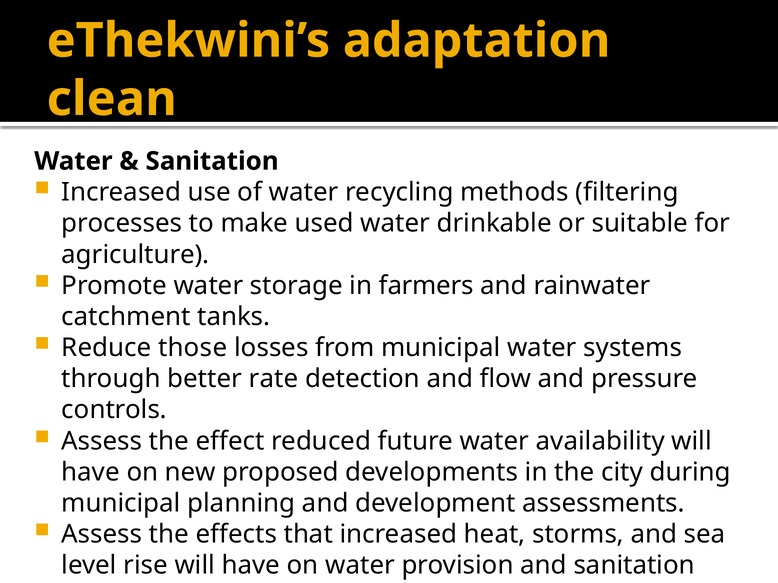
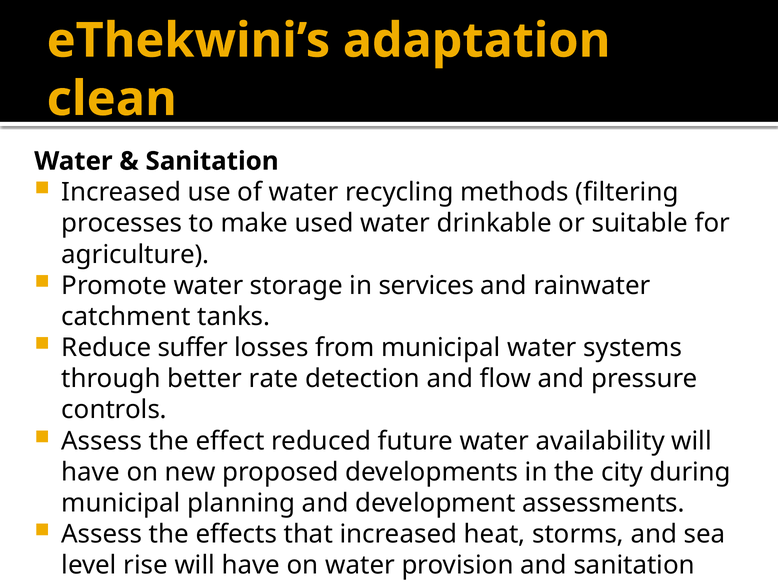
farmers: farmers -> services
those: those -> suffer
